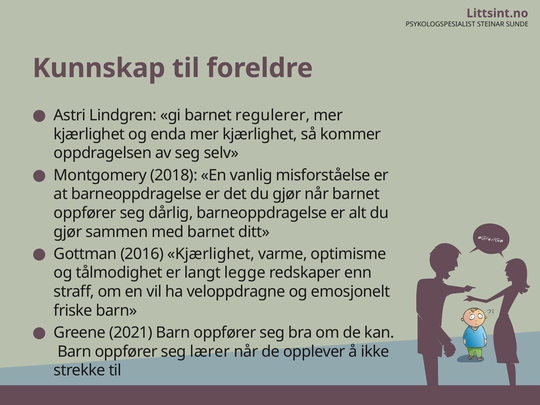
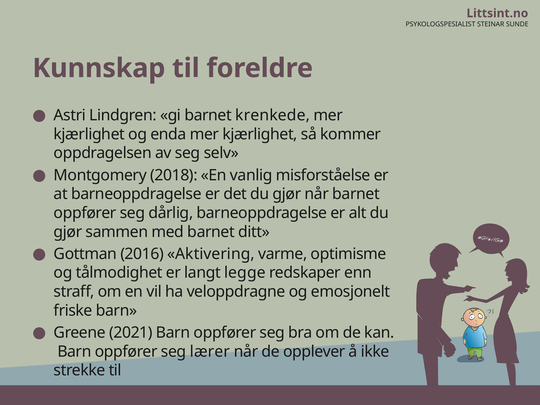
regulerer: regulerer -> krenkede
2016 Kjærlighet: Kjærlighet -> Aktivering
